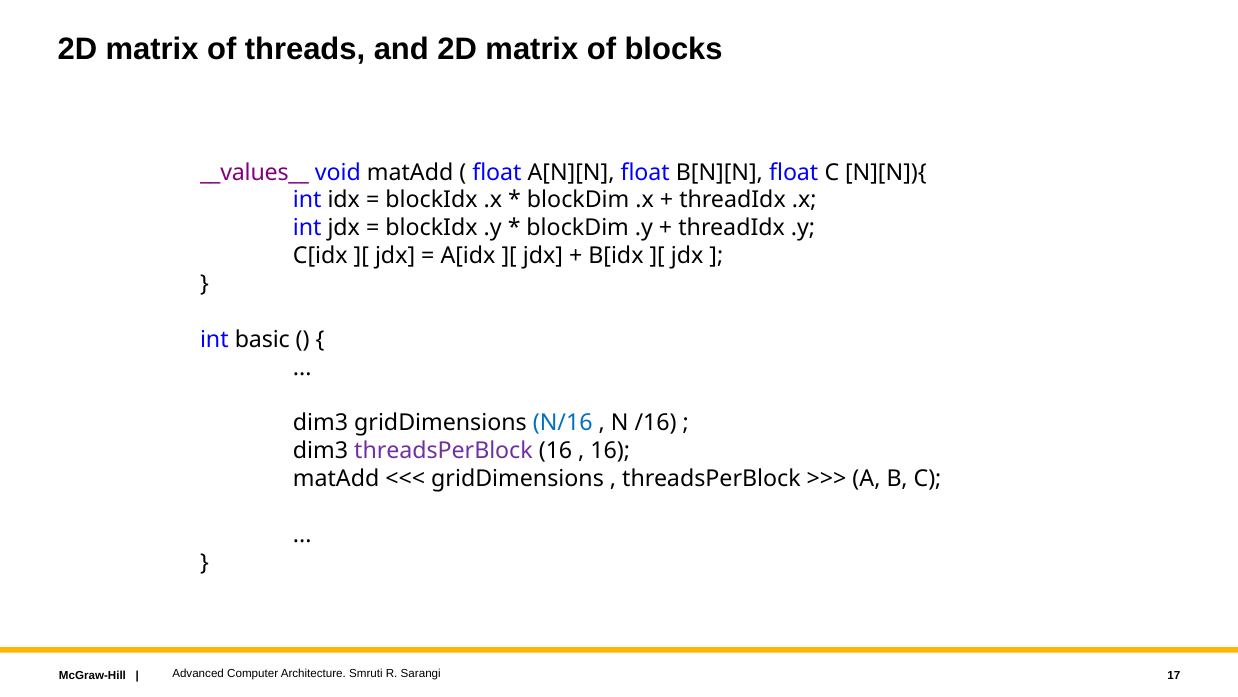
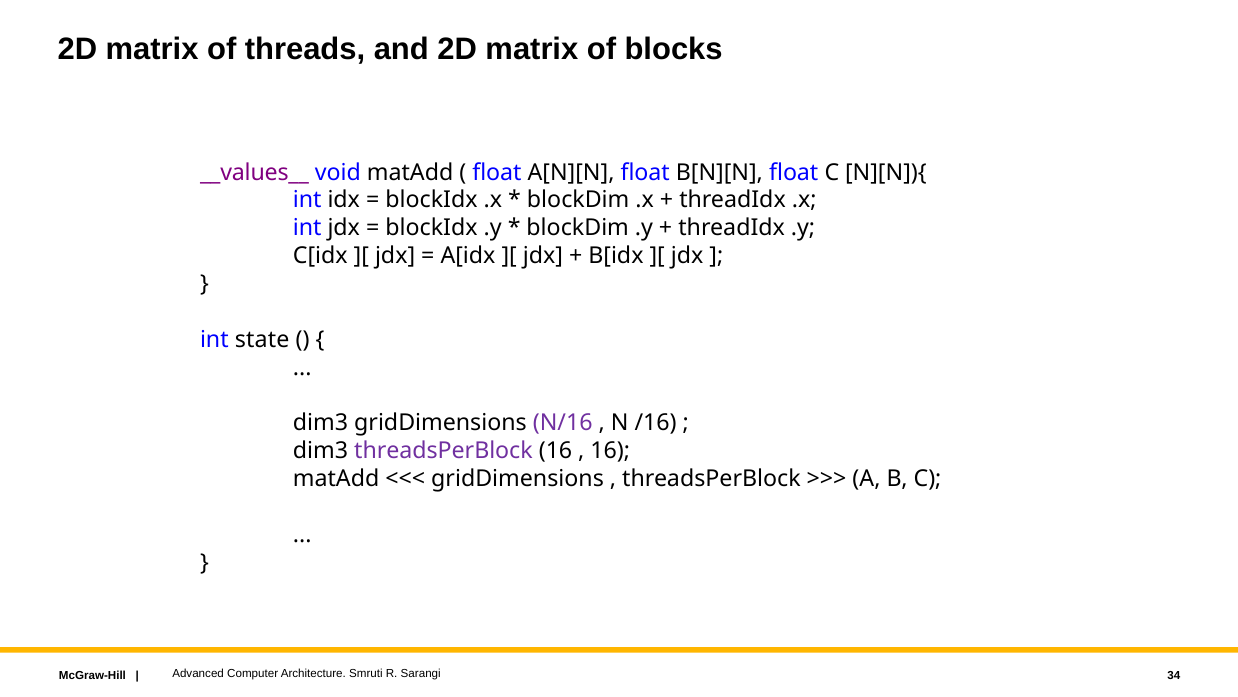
basic: basic -> state
N/16 colour: blue -> purple
17: 17 -> 34
